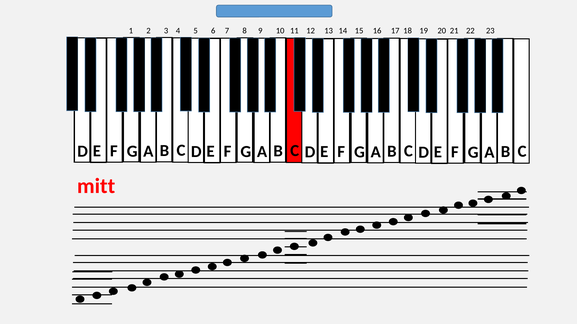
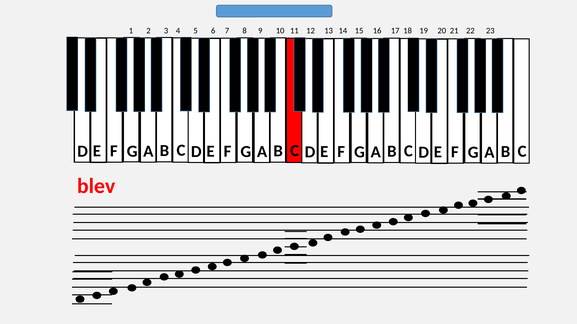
mitt: mitt -> blev
